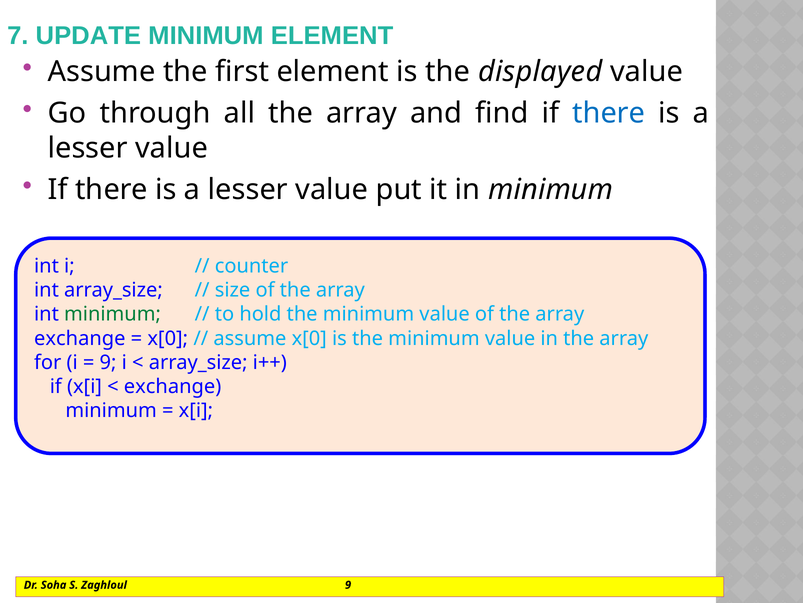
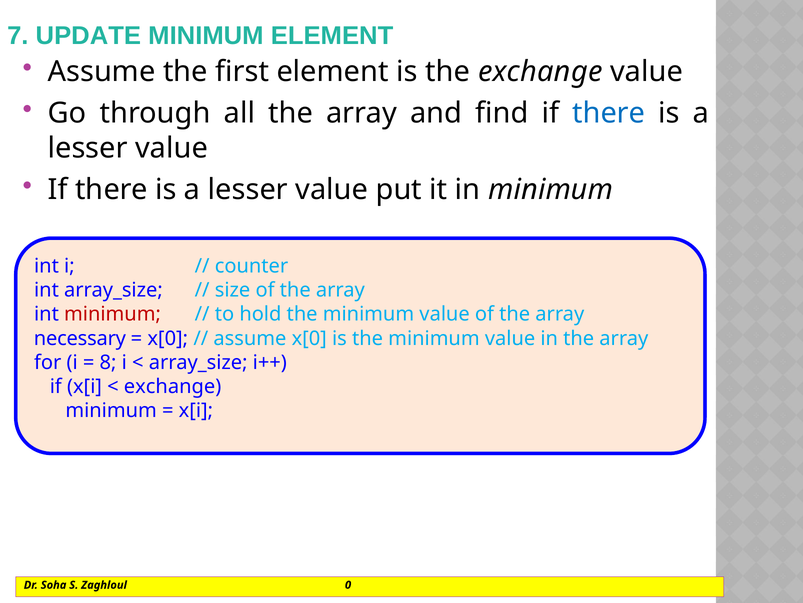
the displayed: displayed -> exchange
minimum at (112, 314) colour: green -> red
exchange at (80, 338): exchange -> necessary
9 at (108, 362): 9 -> 8
Zaghloul 9: 9 -> 0
